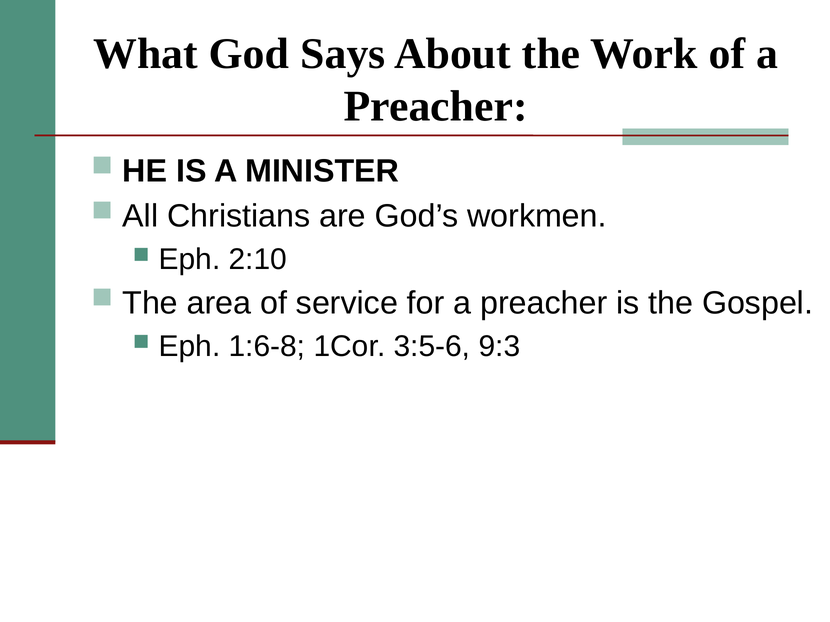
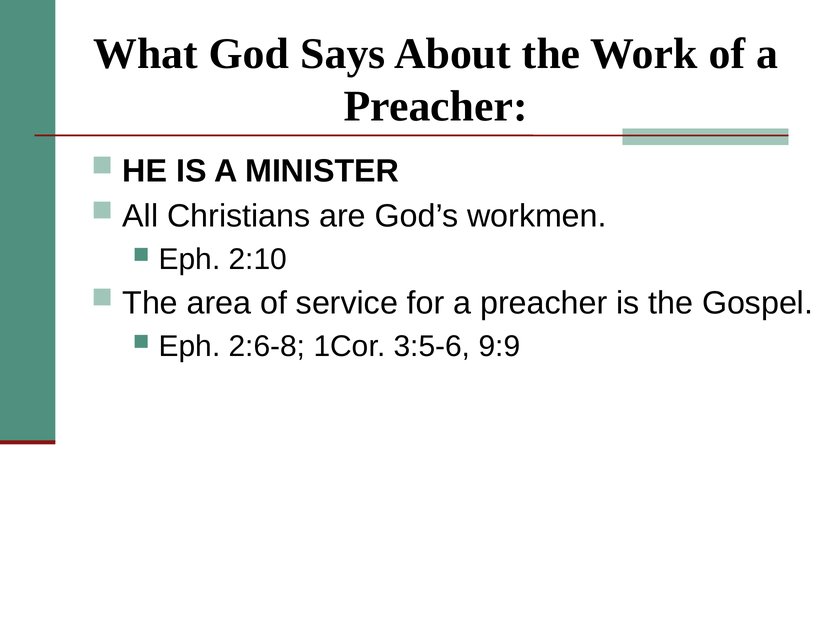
1:6-8: 1:6-8 -> 2:6-8
9:3: 9:3 -> 9:9
